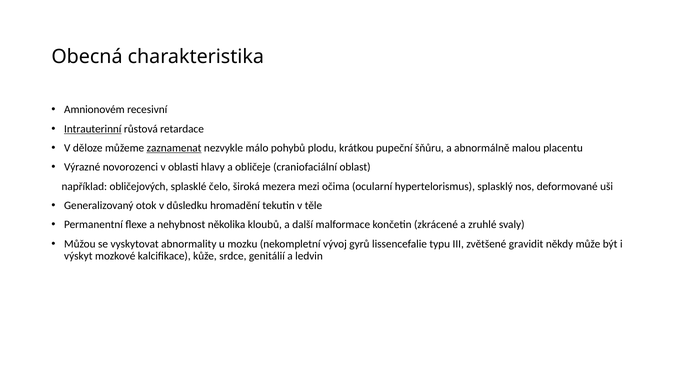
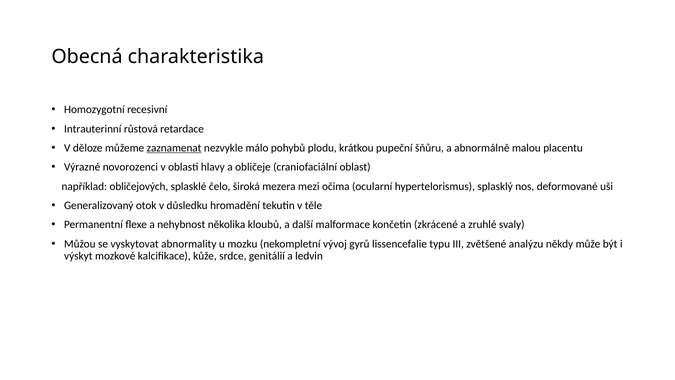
Amnionovém: Amnionovém -> Homozygotní
Intrauterinní underline: present -> none
gravidit: gravidit -> analýzu
